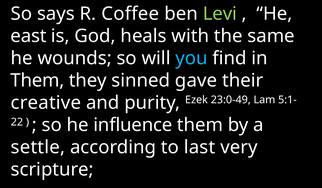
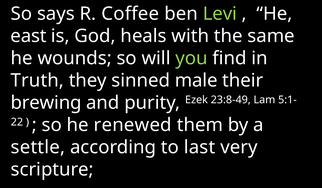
you colour: light blue -> light green
Them at (37, 81): Them -> Truth
gave: gave -> male
creative: creative -> brewing
23:0-49: 23:0-49 -> 23:8-49
influence: influence -> renewed
